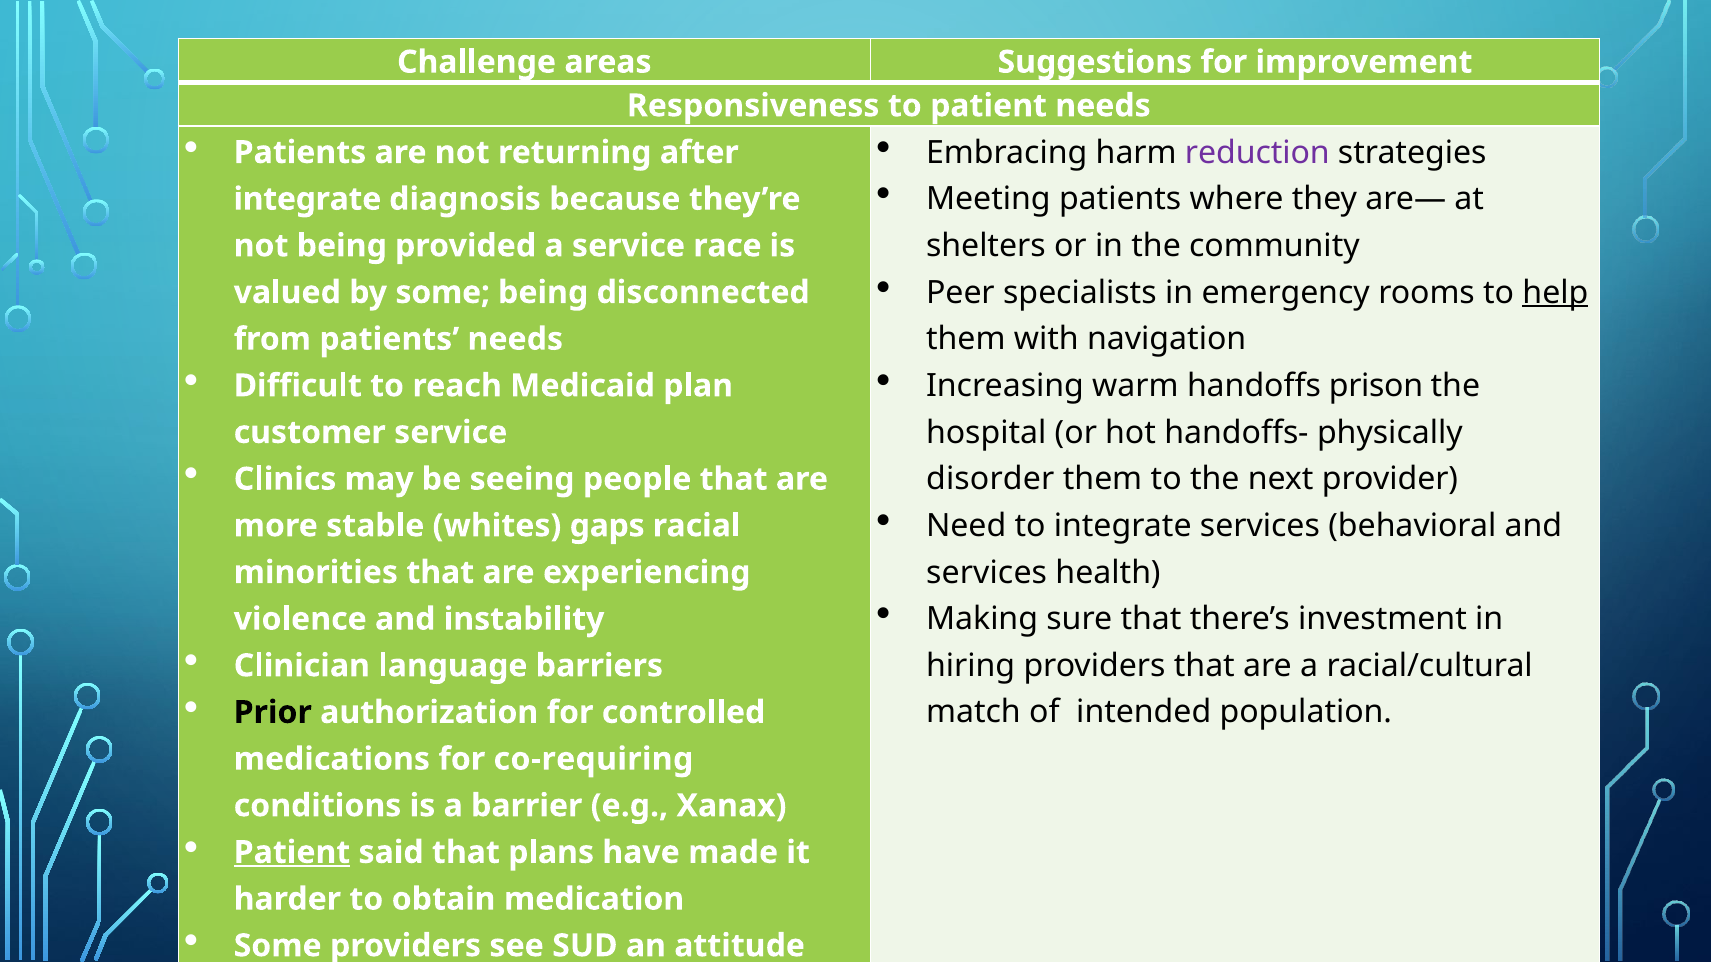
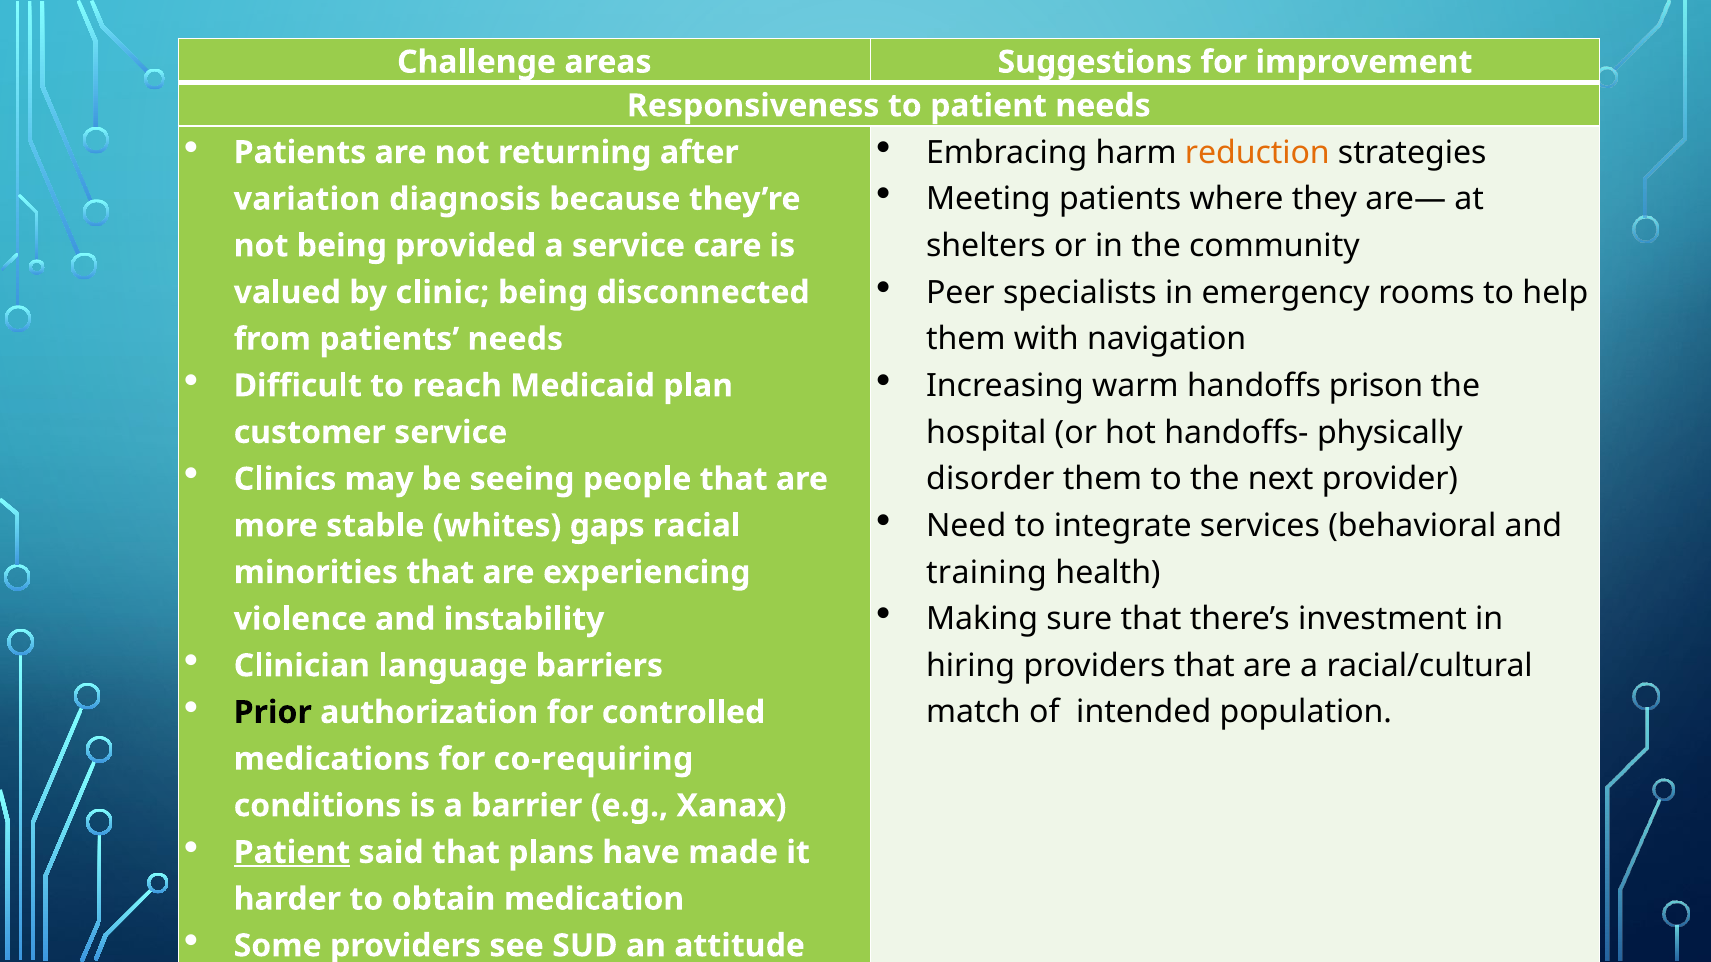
reduction colour: purple -> orange
integrate at (307, 199): integrate -> variation
race: race -> care
help underline: present -> none
by some: some -> clinic
services at (987, 573): services -> training
